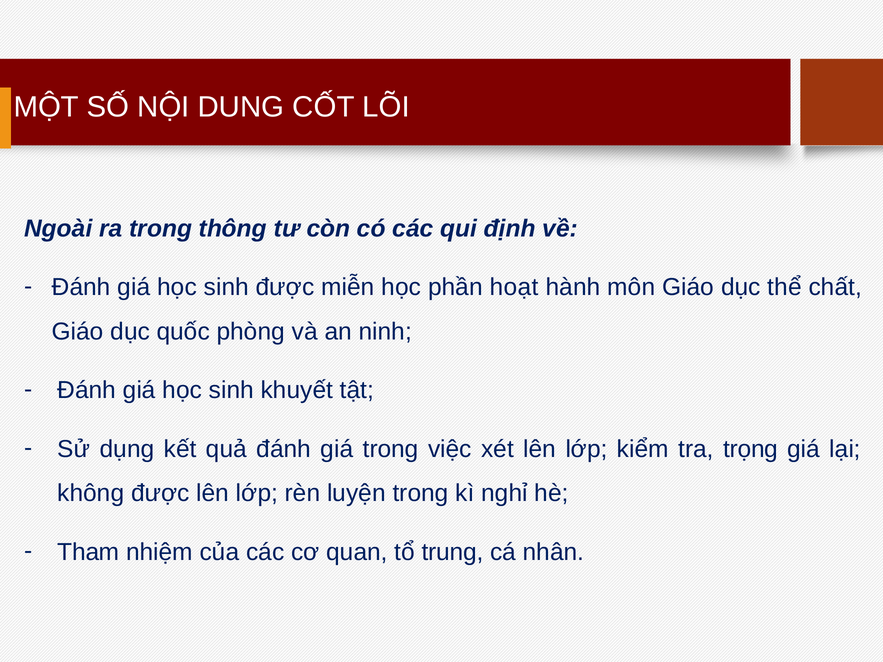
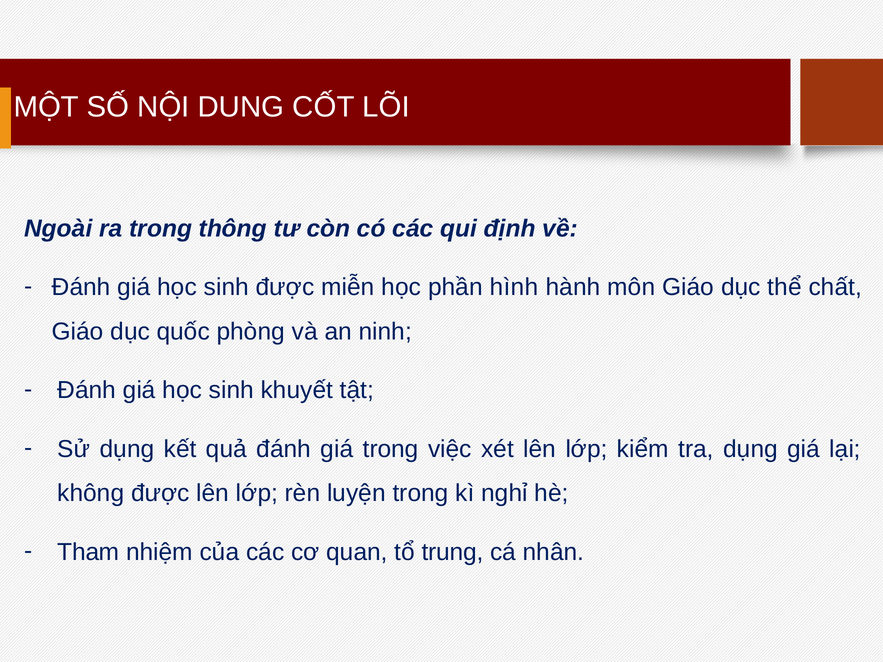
hoạt: hoạt -> hình
tra trọng: trọng -> dụng
